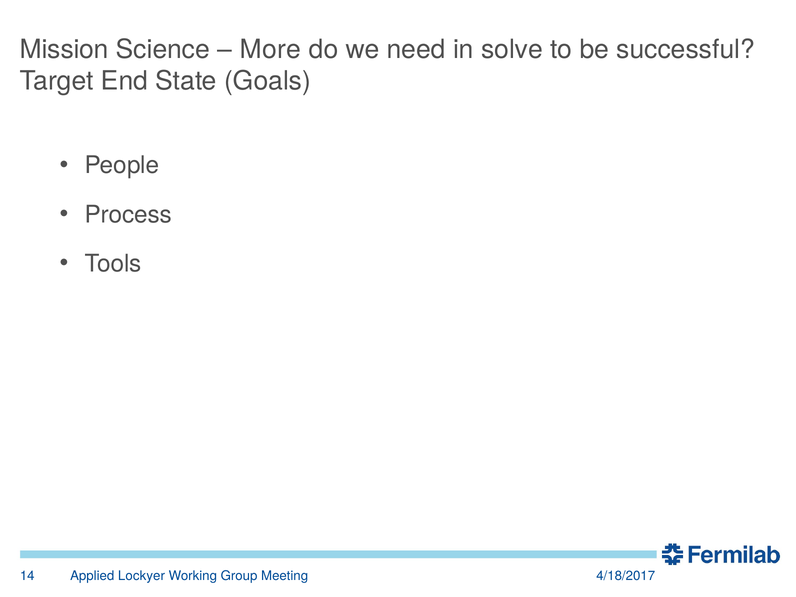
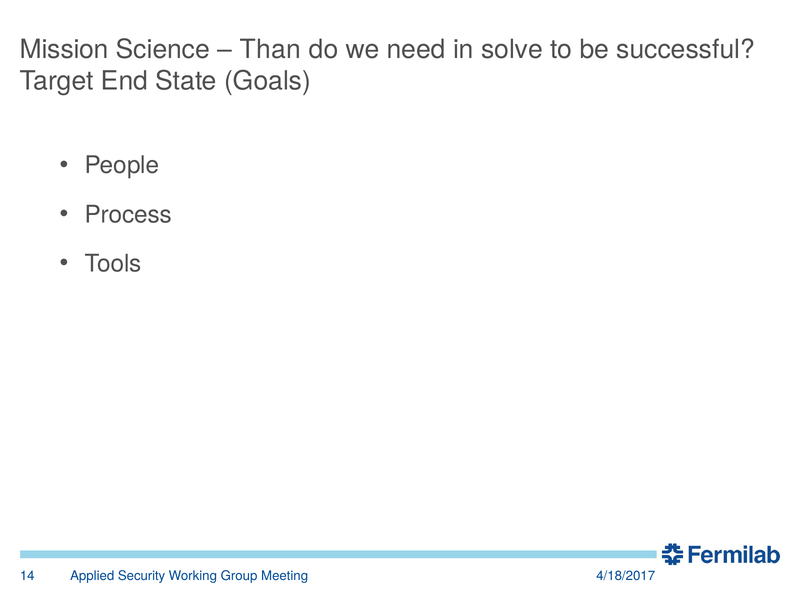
More: More -> Than
Lockyer: Lockyer -> Security
